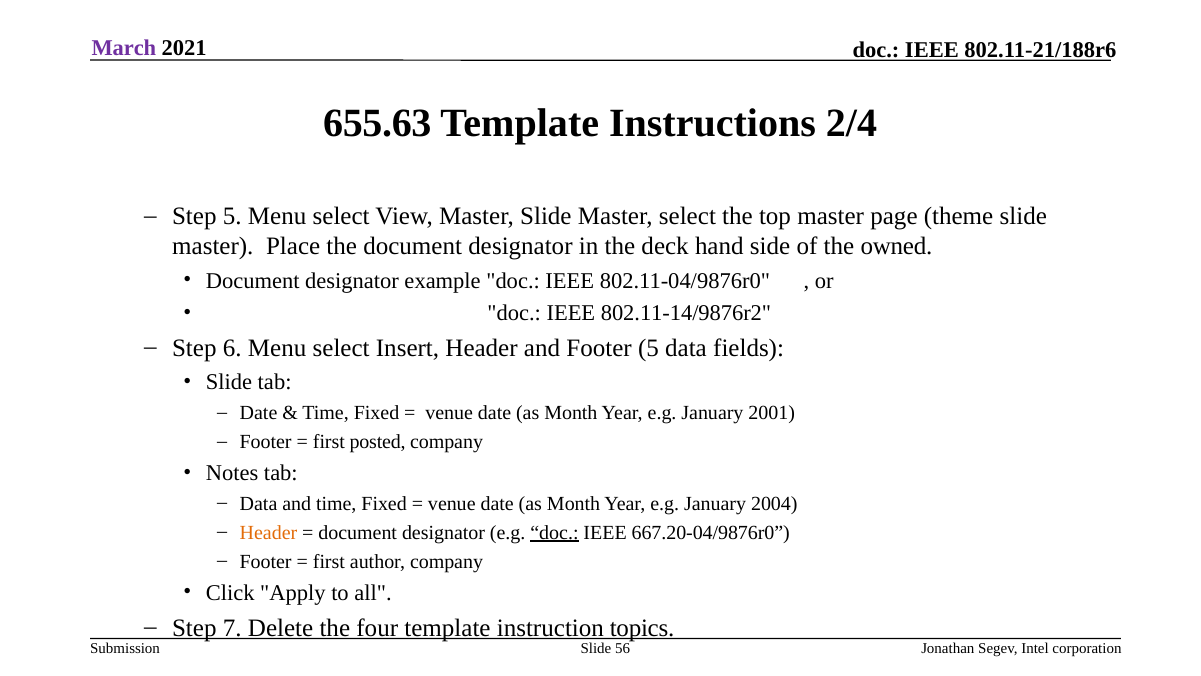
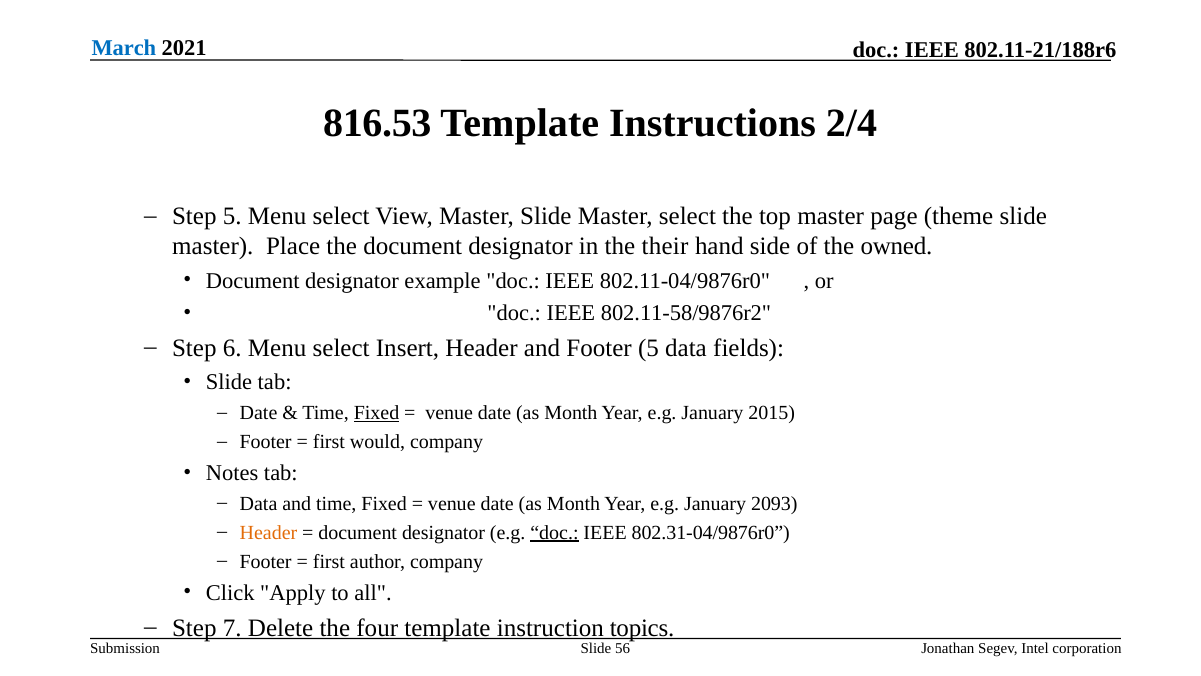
March colour: purple -> blue
655.63: 655.63 -> 816.53
deck: deck -> their
802.11-14/9876r2: 802.11-14/9876r2 -> 802.11-58/9876r2
Fixed at (377, 412) underline: none -> present
2001: 2001 -> 2015
posted: posted -> would
2004: 2004 -> 2093
667.20-04/9876r0: 667.20-04/9876r0 -> 802.31-04/9876r0
